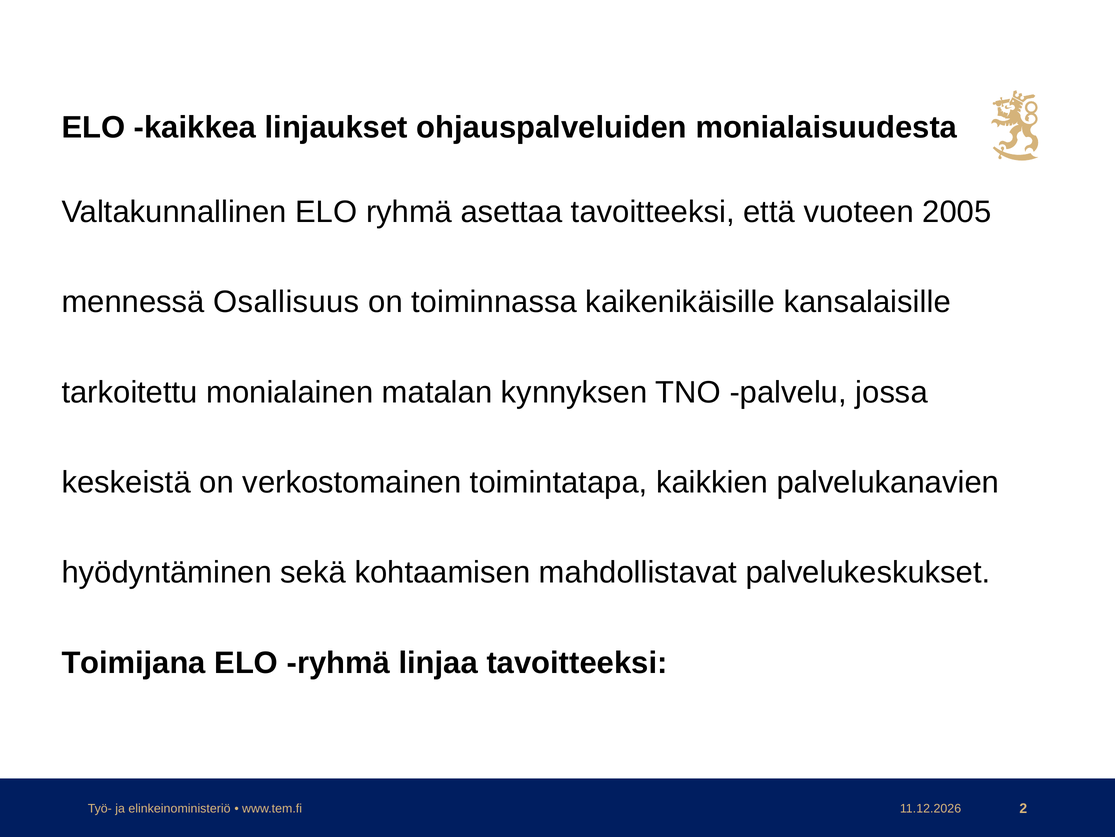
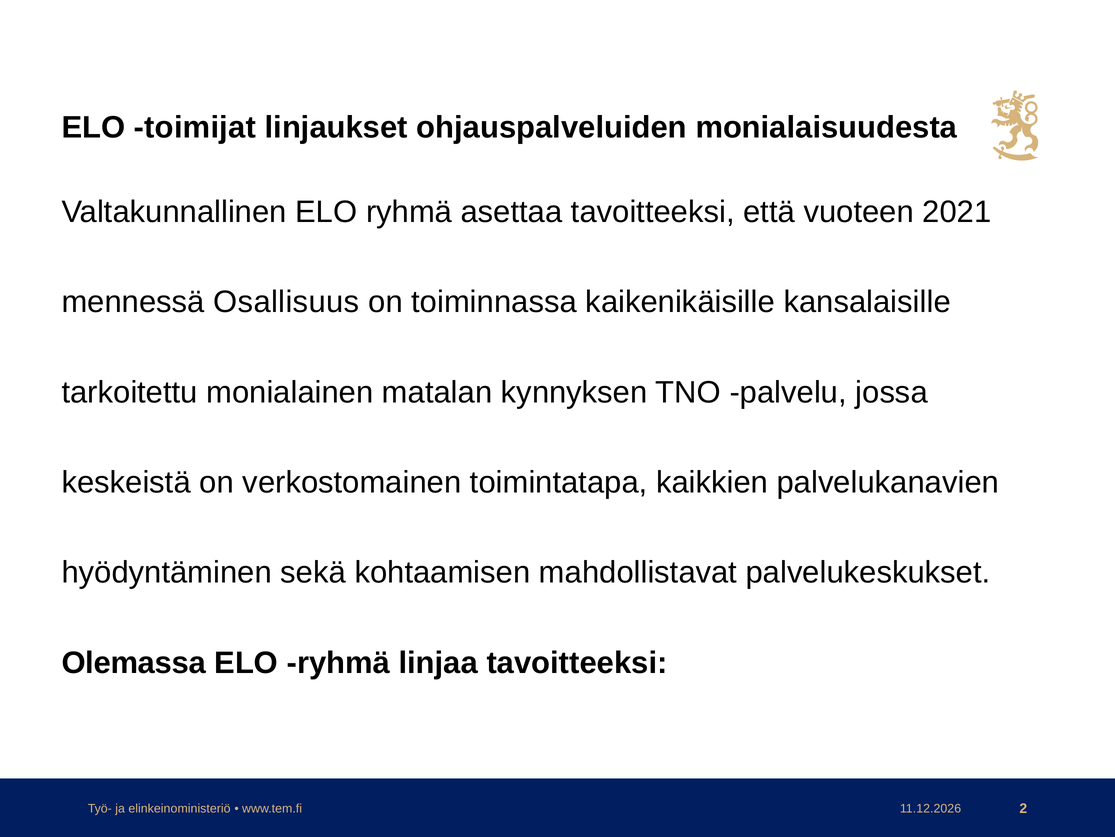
kaikkea: kaikkea -> toimijat
2005: 2005 -> 2021
Toimijana: Toimijana -> Olemassa
